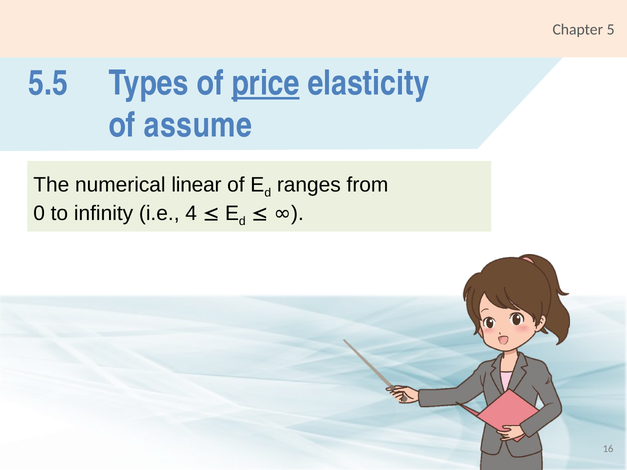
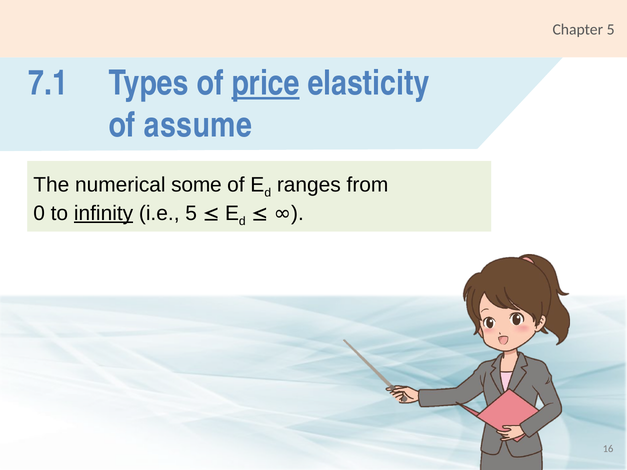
5.5: 5.5 -> 7.1
linear: linear -> some
infinity underline: none -> present
i.e 4: 4 -> 5
